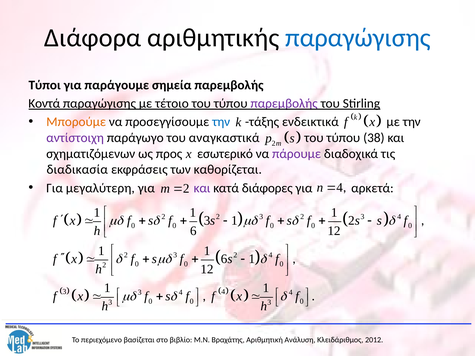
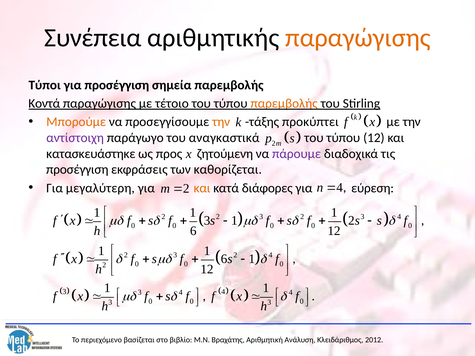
Διάφορα: Διάφορα -> Συνέπεια
παραγώγισης at (358, 38) colour: blue -> orange
για παράγουμε: παράγουμε -> προσέγγιση
παρεμβολής at (284, 104) colour: purple -> orange
την at (221, 122) colour: blue -> orange
ενδεικτικά: ενδεικτικά -> προκύπτει
τύπου 38: 38 -> 12
σχηματιζόμενων: σχηματιζόμενων -> κατασκευάστηκε
εσωτερικό: εσωτερικό -> ζητούμενη
διαδικασία at (77, 170): διαδικασία -> προσέγγιση
και at (202, 188) colour: purple -> orange
αρκετά: αρκετά -> εύρεση
